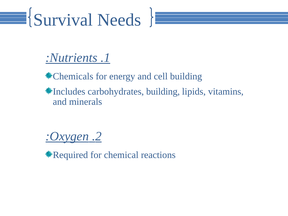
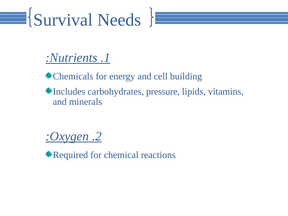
carbohydrates building: building -> pressure
